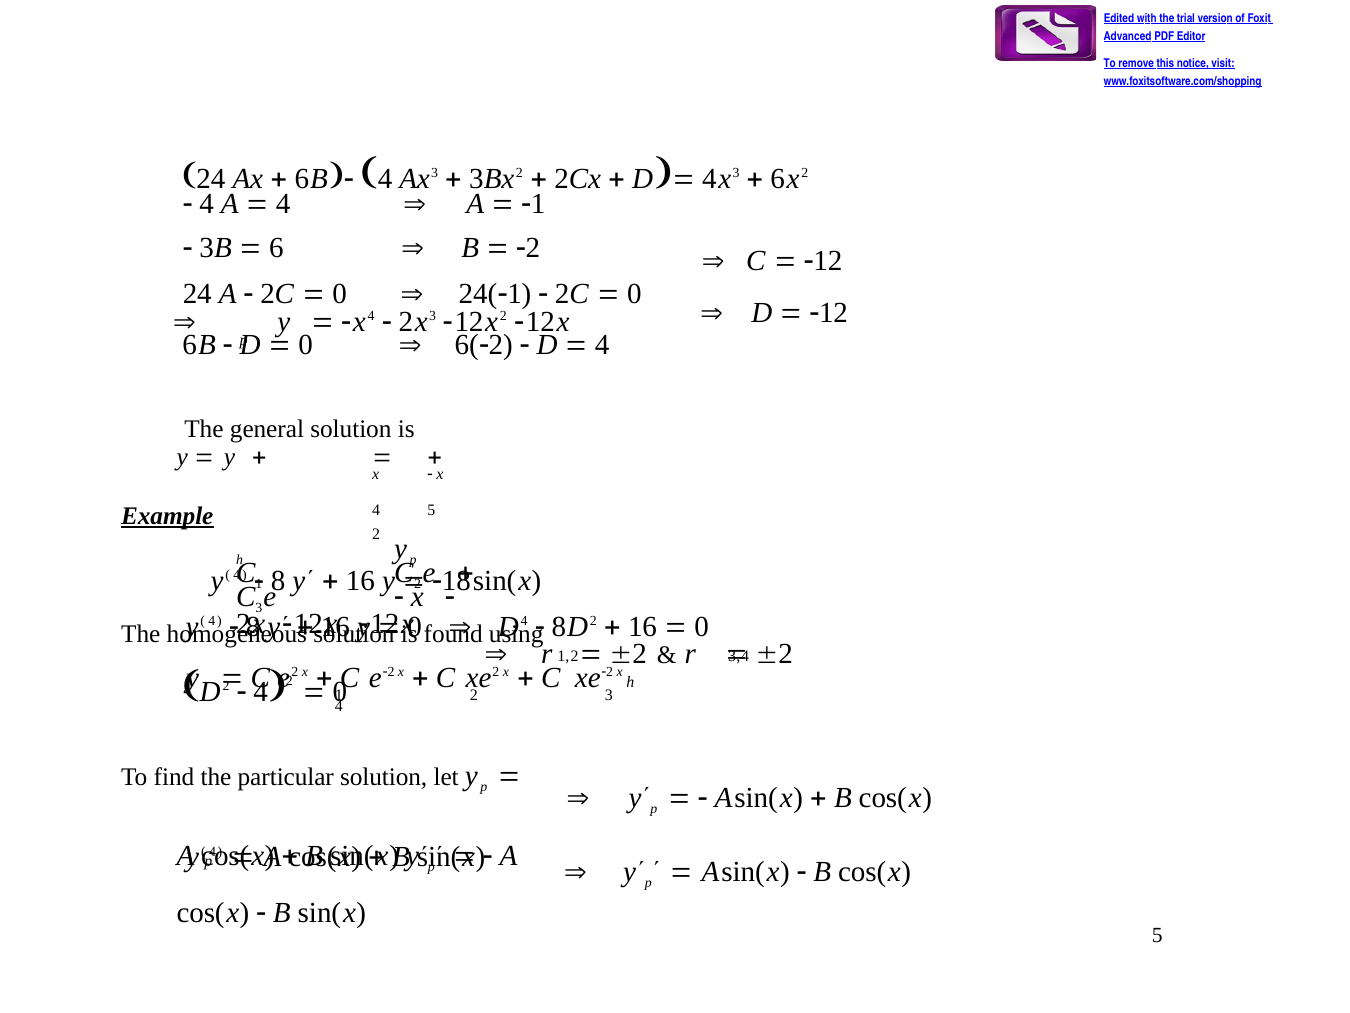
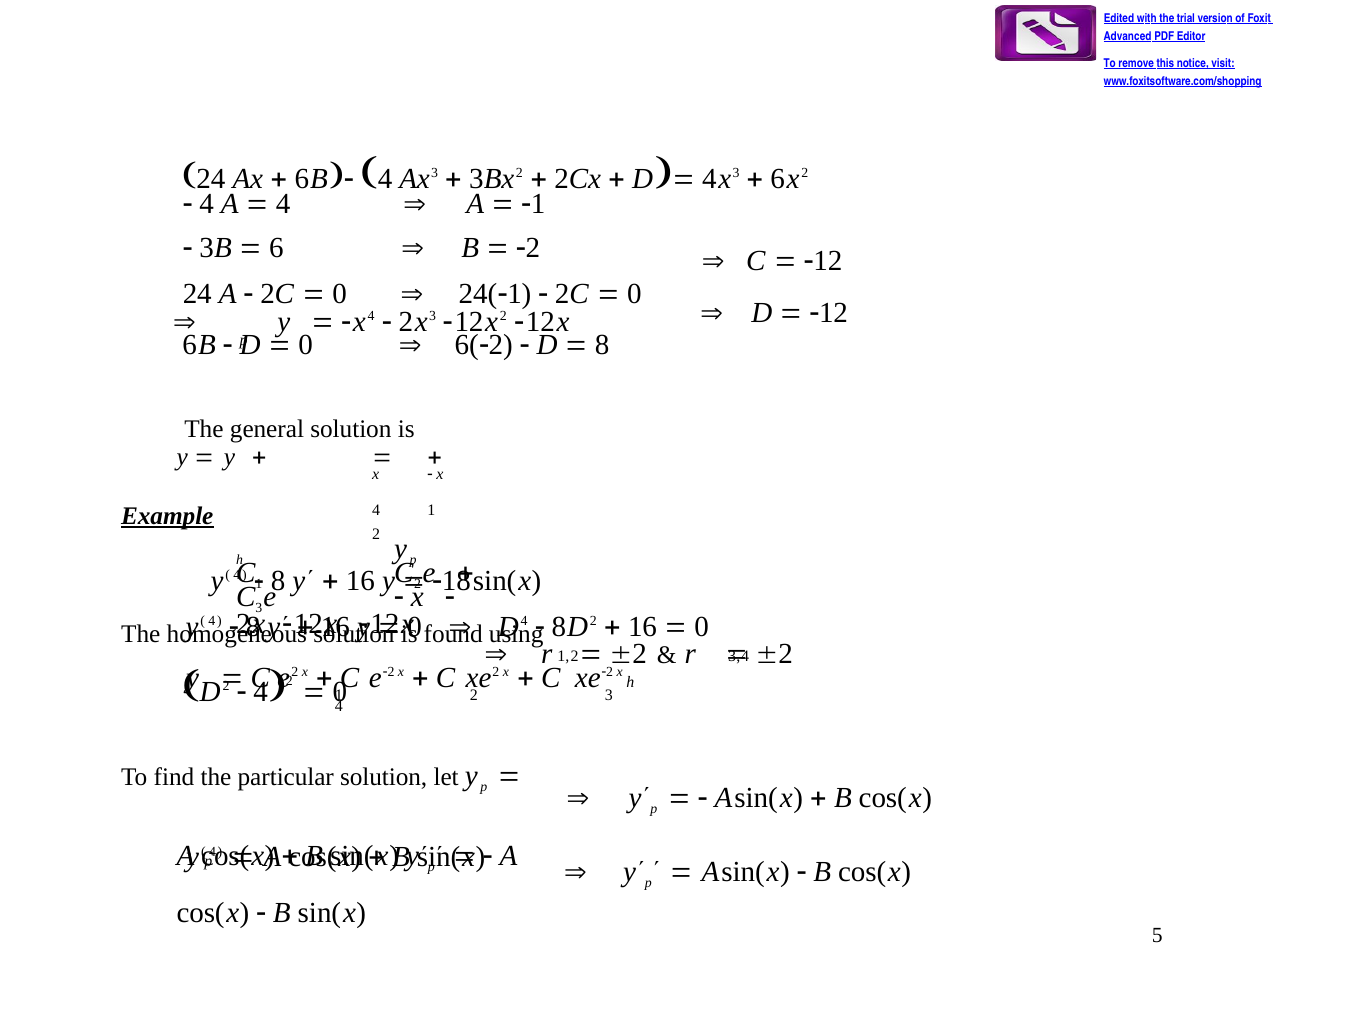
4 at (602, 345): 4 -> 8
4 5: 5 -> 1
